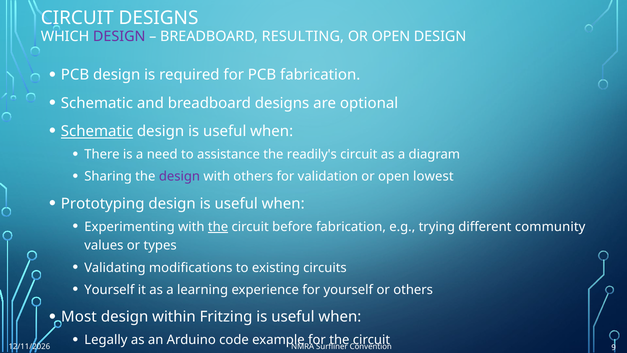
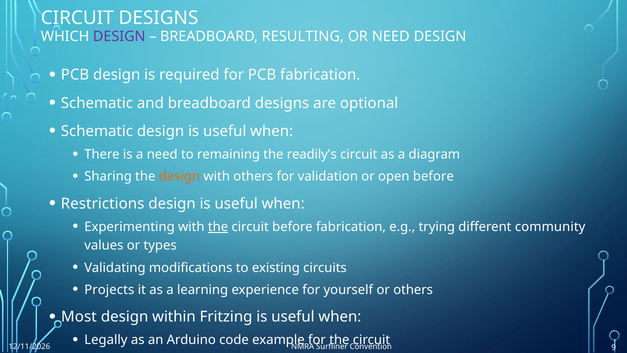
OPEN at (391, 36): OPEN -> NEED
Schematic at (97, 131) underline: present -> none
assistance: assistance -> remaining
design at (179, 176) colour: purple -> orange
open lowest: lowest -> before
Prototyping: Prototyping -> Restrictions
Yourself at (109, 290): Yourself -> Projects
